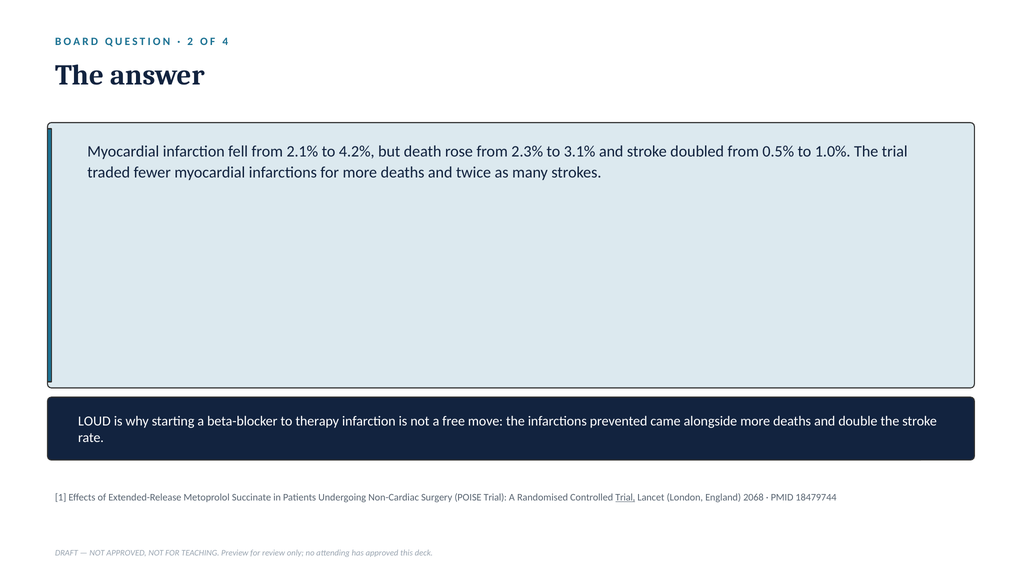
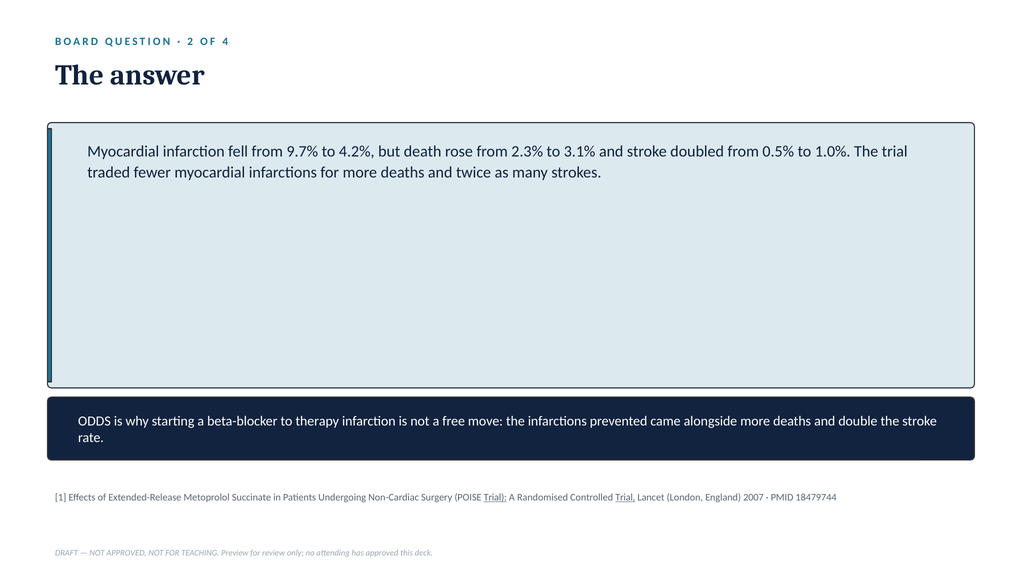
2.1%: 2.1% -> 9.7%
LOUD: LOUD -> ODDS
Trial at (495, 497) underline: none -> present
2068: 2068 -> 2007
